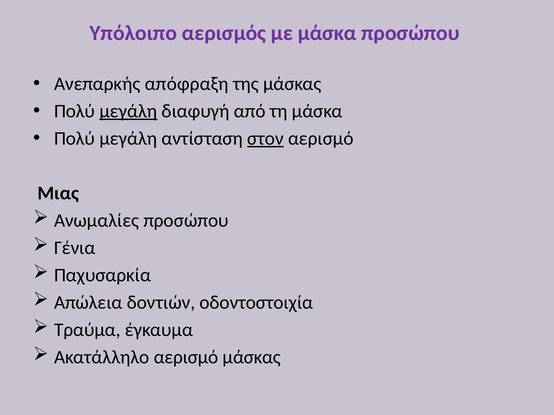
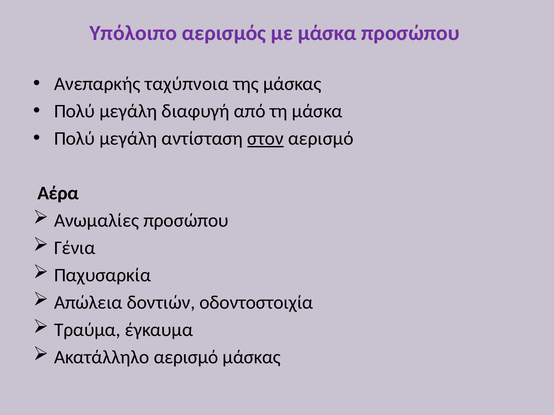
απόφραξη: απόφραξη -> ταχύπνοια
μεγάλη at (128, 111) underline: present -> none
Μιας: Μιας -> Αέρα
